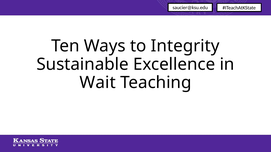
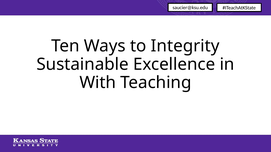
Wait: Wait -> With
